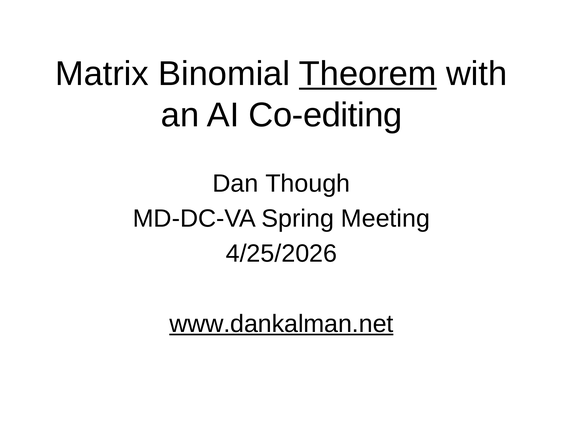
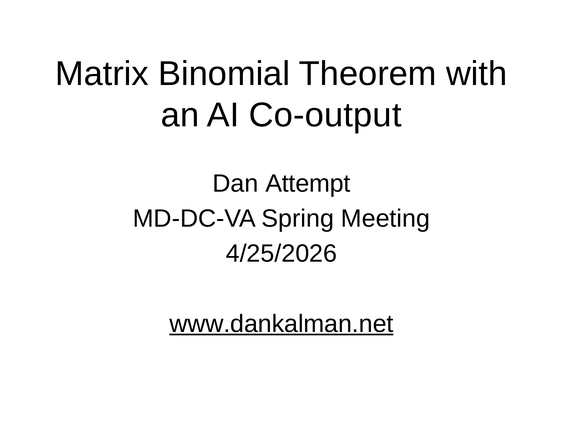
Theorem underline: present -> none
Co-editing: Co-editing -> Co-output
Though: Though -> Attempt
